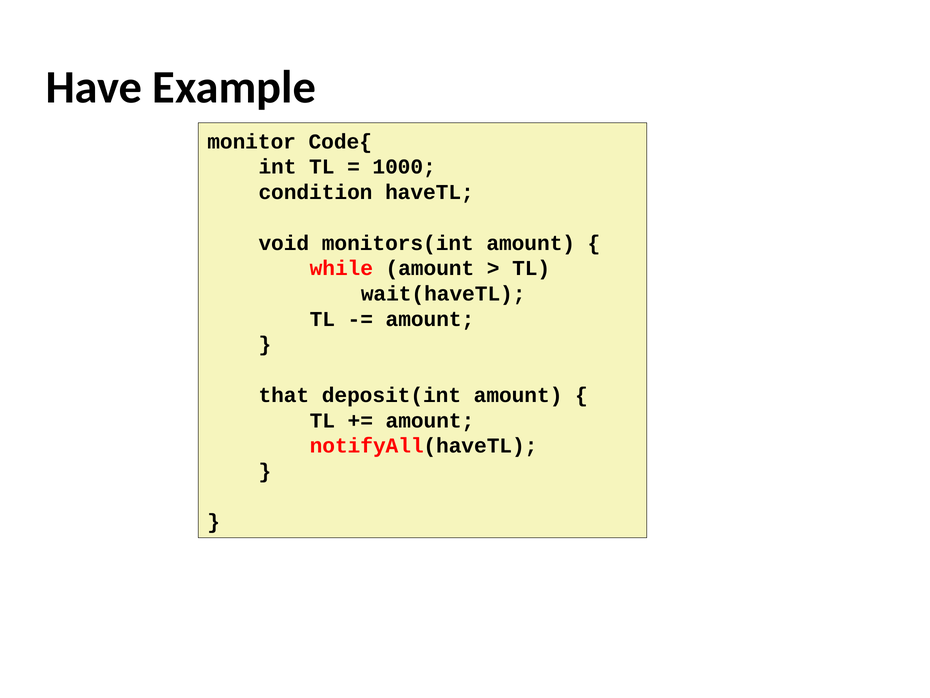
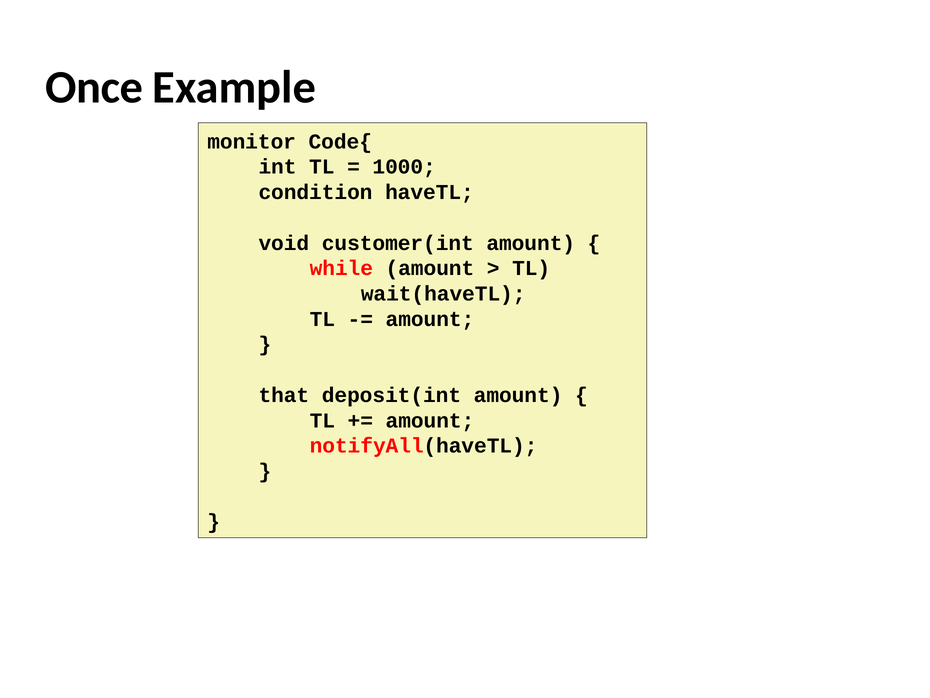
Have: Have -> Once
monitors(int: monitors(int -> customer(int
